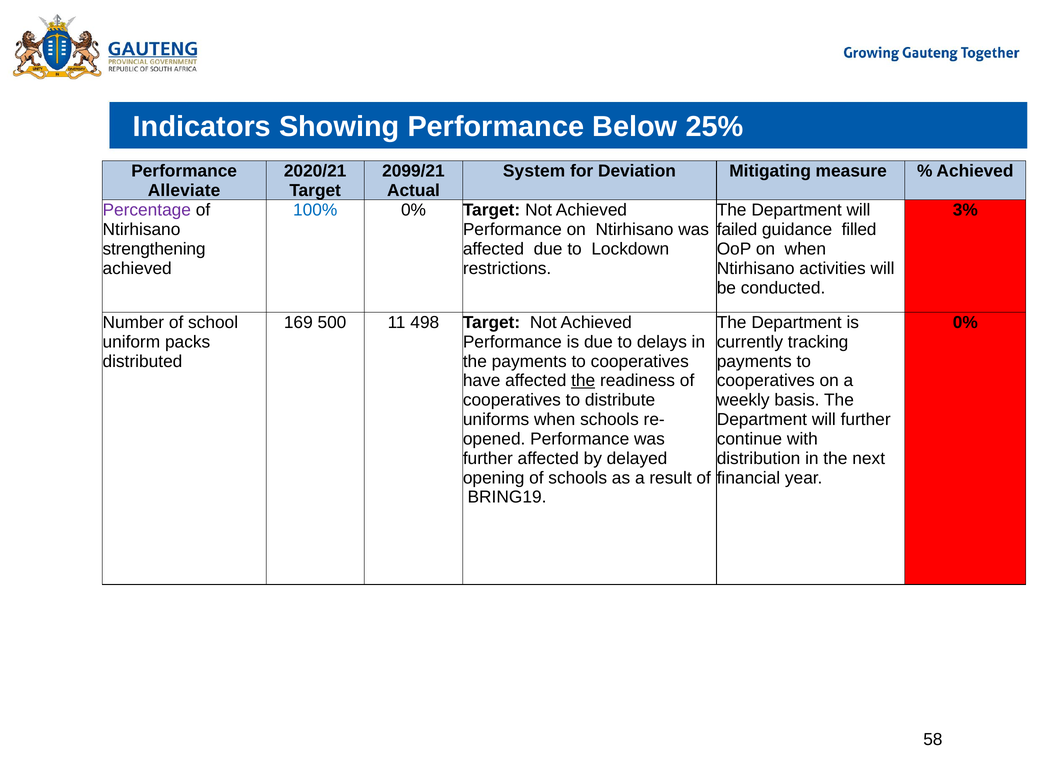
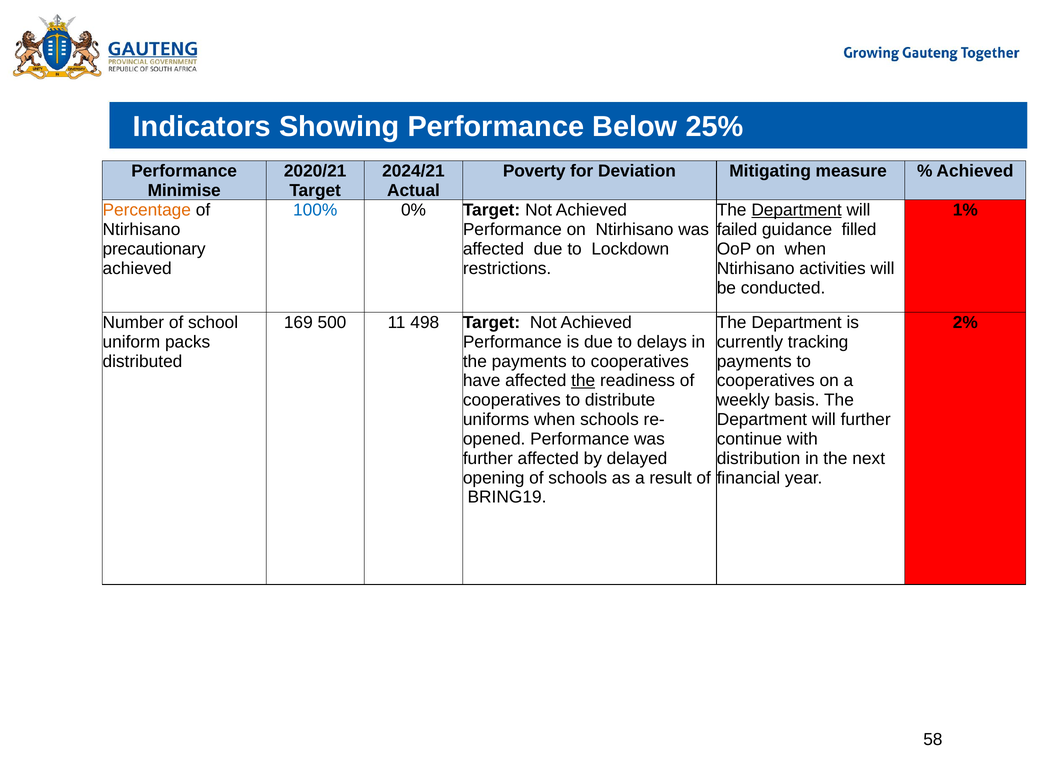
2099/21: 2099/21 -> 2024/21
System: System -> Poverty
Alleviate: Alleviate -> Minimise
Percentage colour: purple -> orange
Department at (797, 210) underline: none -> present
3%: 3% -> 1%
strengthening: strengthening -> precautionary
0% at (965, 323): 0% -> 2%
